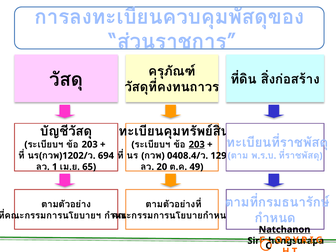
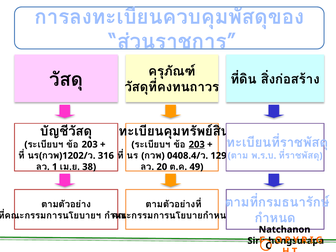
694: 694 -> 316
65: 65 -> 38
Natchanon underline: present -> none
